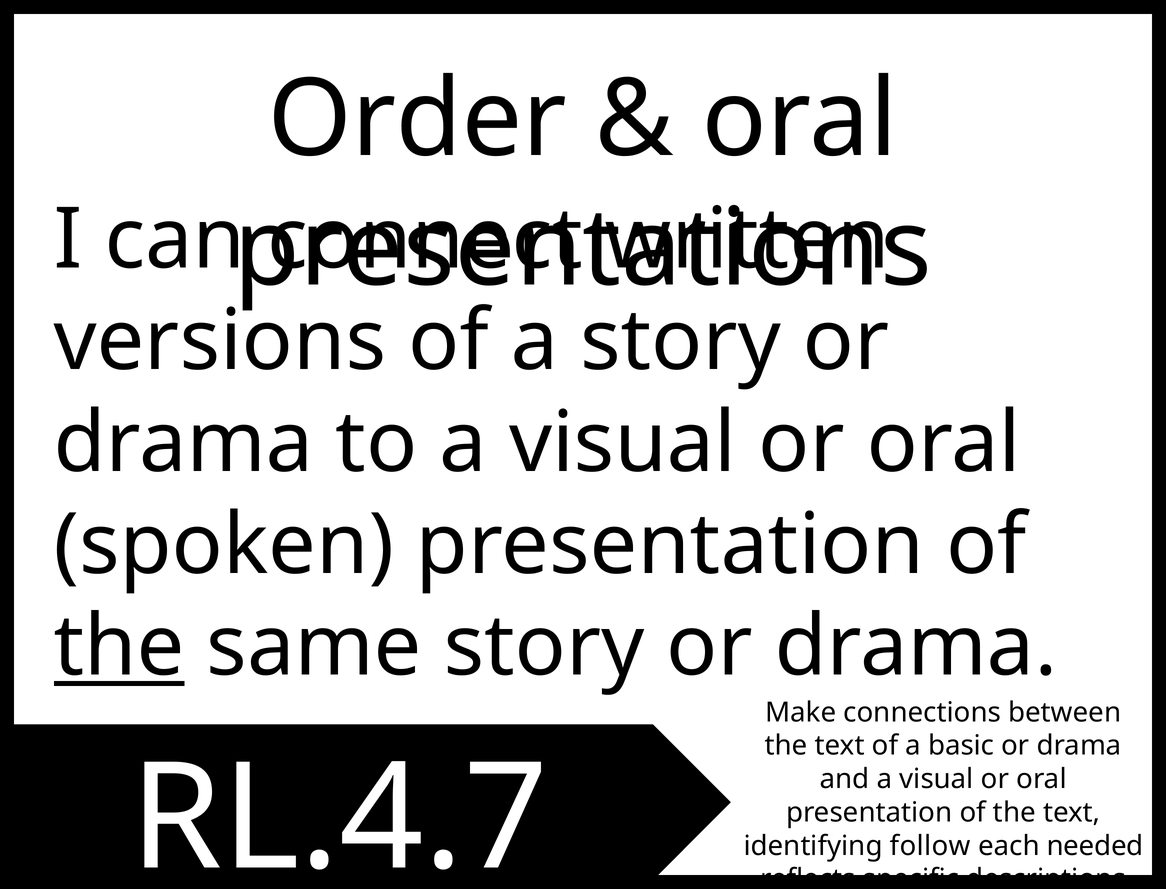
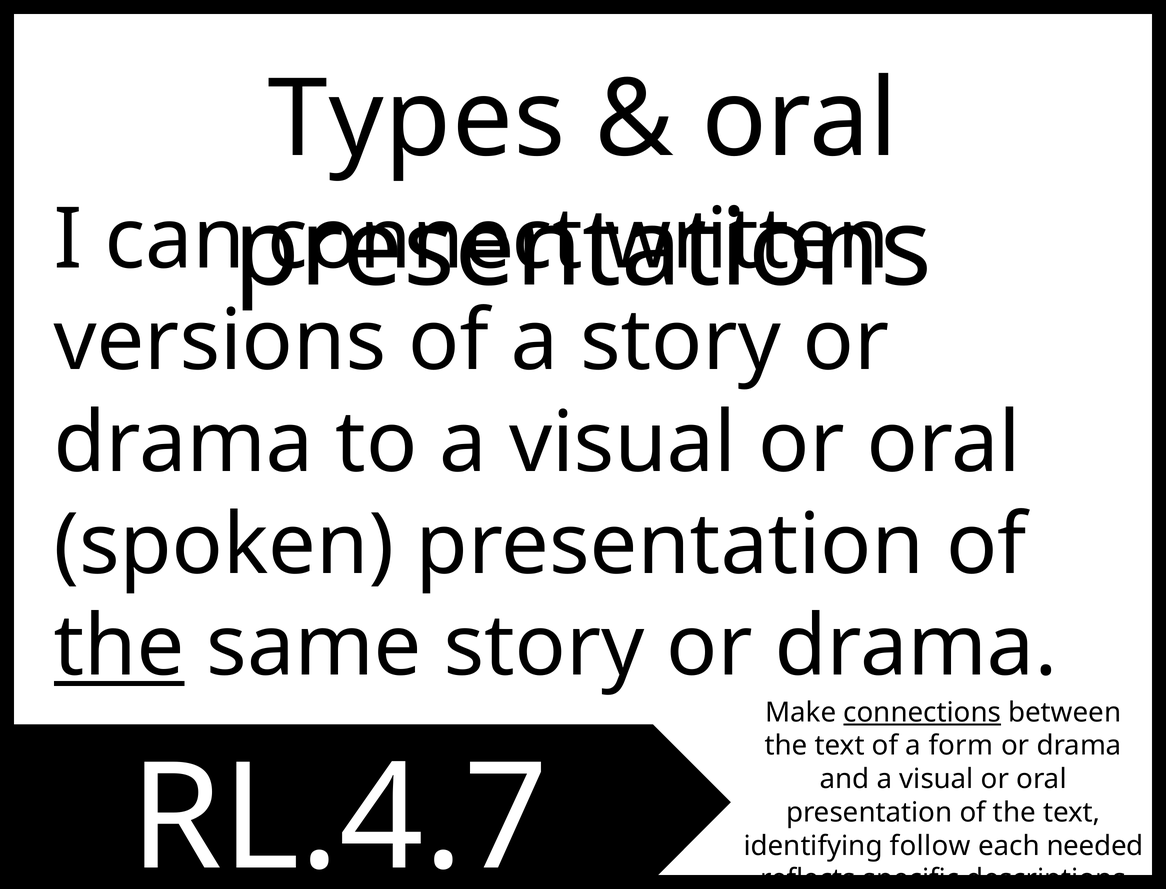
Order: Order -> Types
connections underline: none -> present
basic: basic -> form
